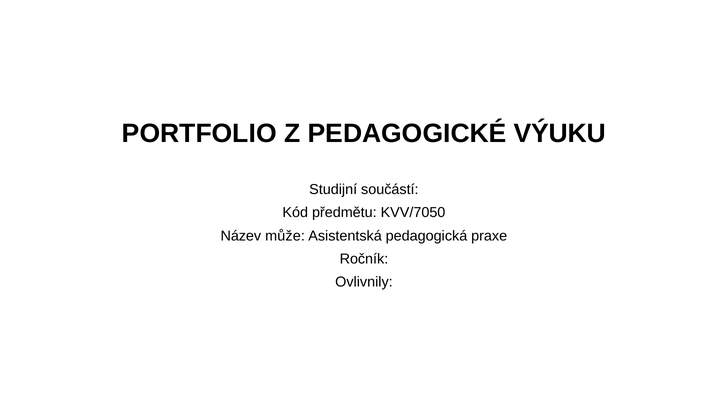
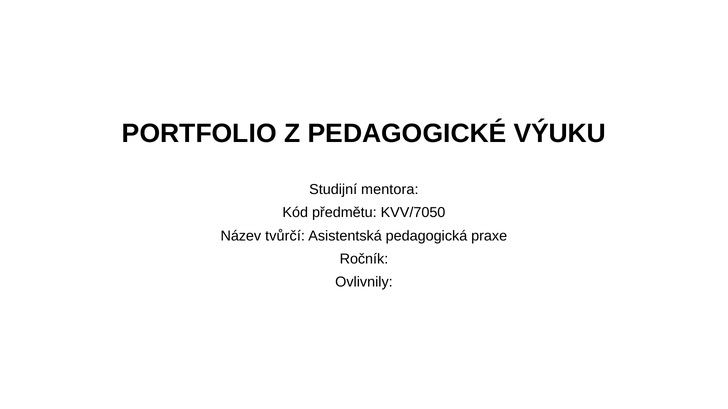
součástí: součástí -> mentora
může: může -> tvůrčí
